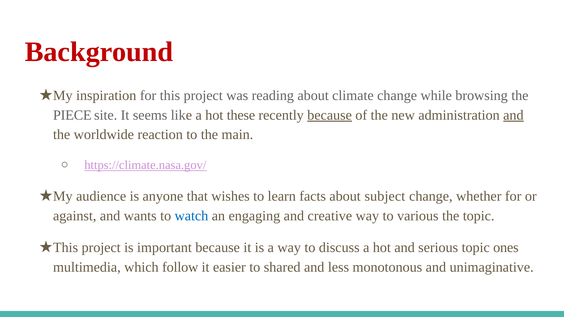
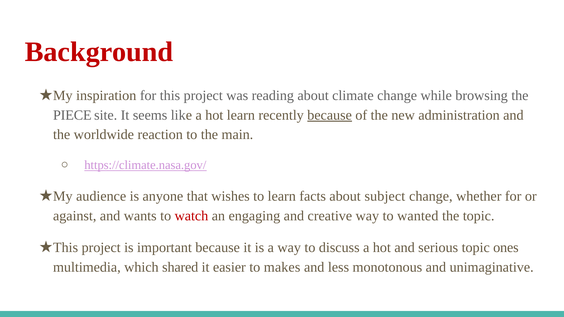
hot these: these -> learn
and at (513, 115) underline: present -> none
watch colour: blue -> red
various: various -> wanted
follow: follow -> shared
shared: shared -> makes
